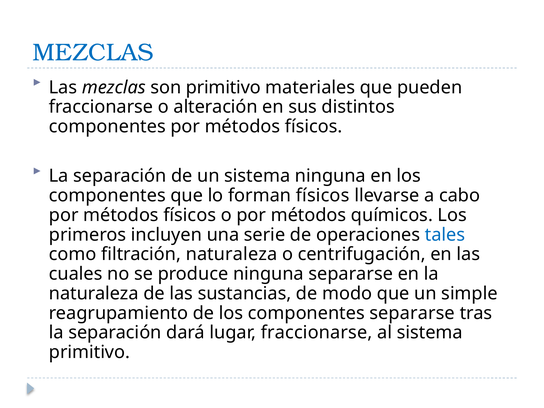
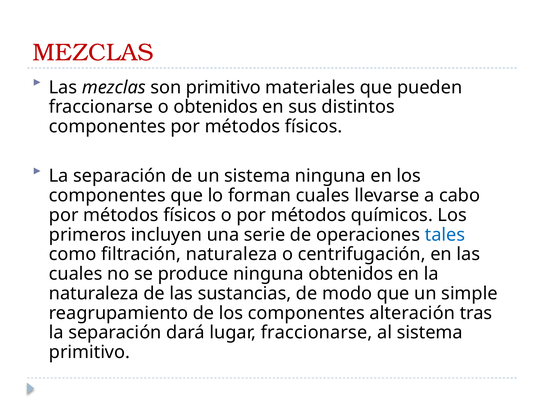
MEZCLAS at (93, 52) colour: blue -> red
o alteración: alteración -> obtenidos
forman físicos: físicos -> cuales
ninguna separarse: separarse -> obtenidos
componentes separarse: separarse -> alteración
